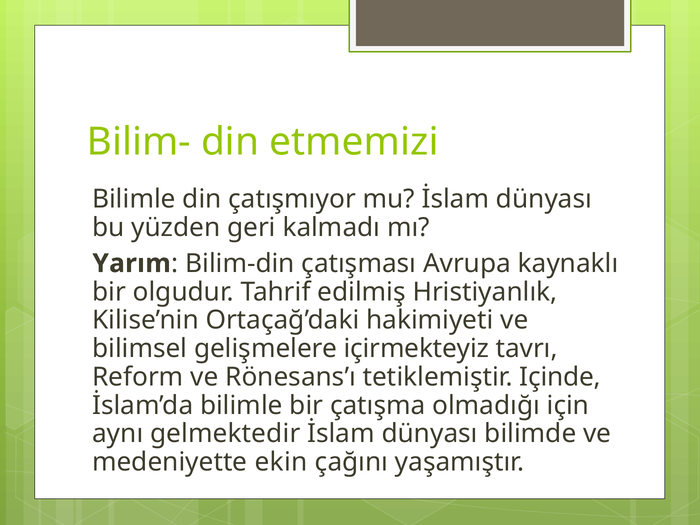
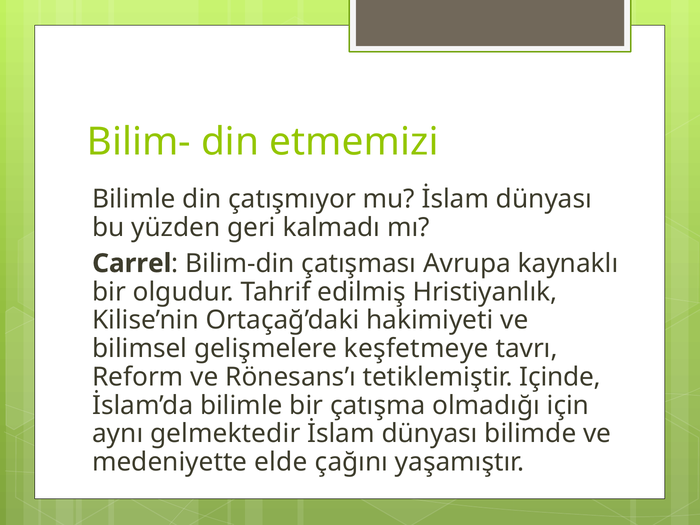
Yarım: Yarım -> Carrel
içirmekteyiz: içirmekteyiz -> keşfetmeye
ekin: ekin -> elde
